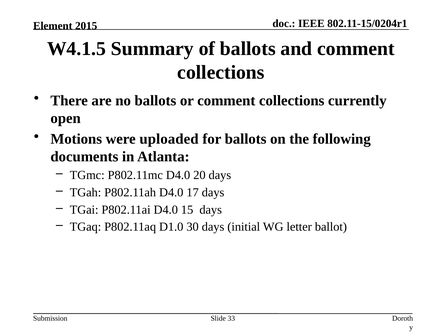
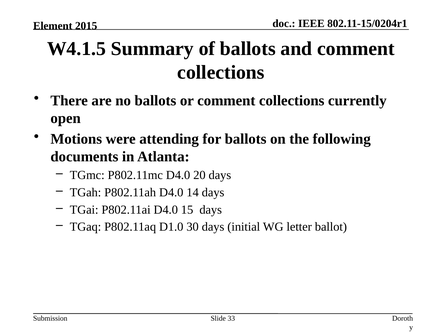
uploaded: uploaded -> attending
17: 17 -> 14
